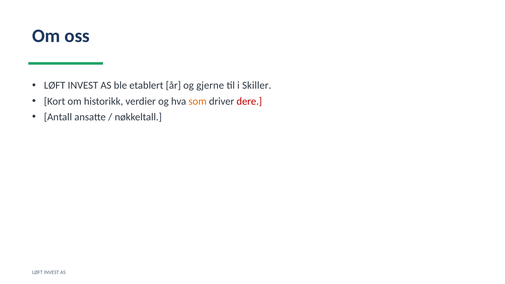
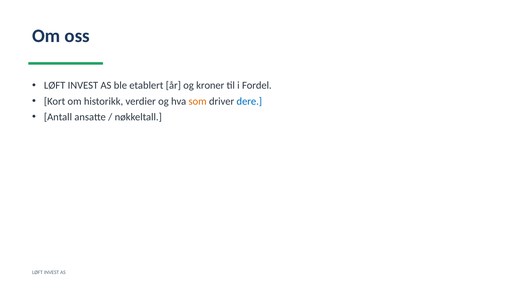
gjerne: gjerne -> kroner
Skiller: Skiller -> Fordel
dere colour: red -> blue
